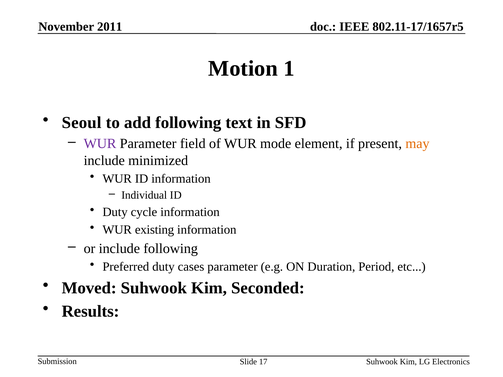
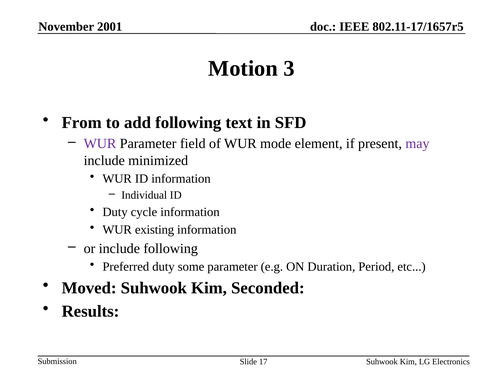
2011: 2011 -> 2001
1: 1 -> 3
Seoul: Seoul -> From
may colour: orange -> purple
cases: cases -> some
